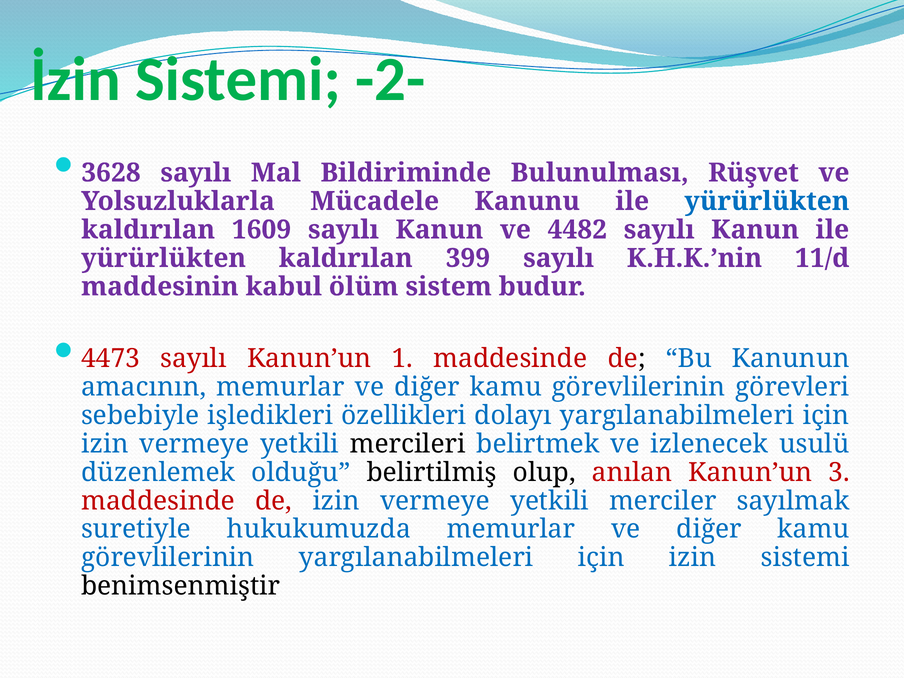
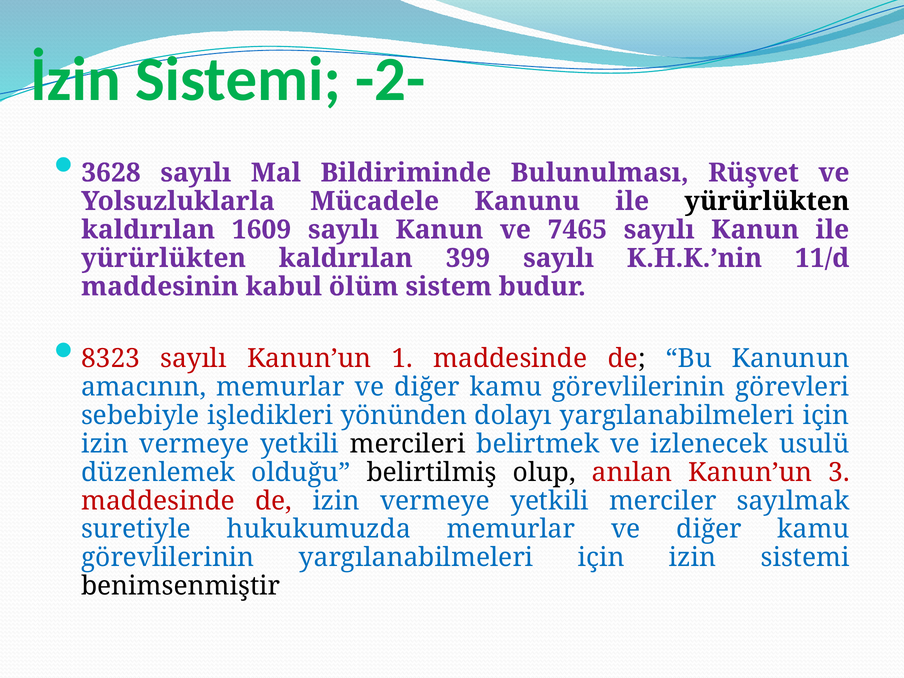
yürürlükten at (767, 201) colour: blue -> black
4482: 4482 -> 7465
4473: 4473 -> 8323
özellikleri: özellikleri -> yönünden
